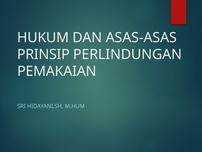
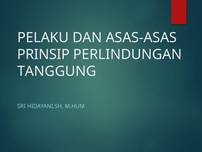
HUKUM: HUKUM -> PELAKU
PEMAKAIAN: PEMAKAIAN -> TANGGUNG
